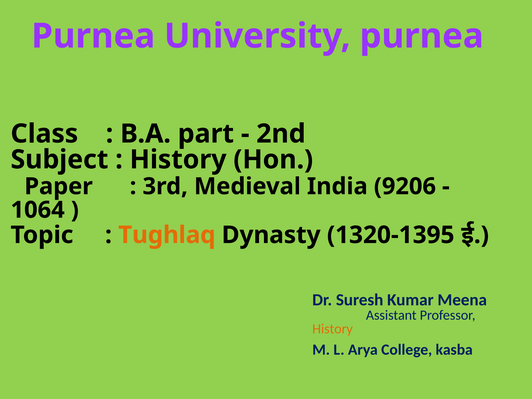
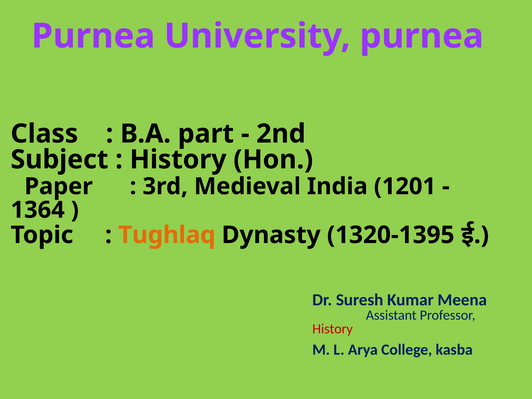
9206: 9206 -> 1201
1064: 1064 -> 1364
History at (333, 329) colour: orange -> red
